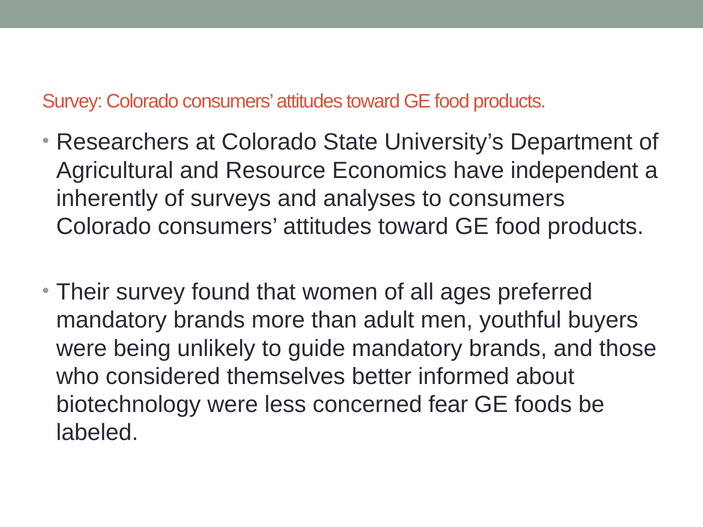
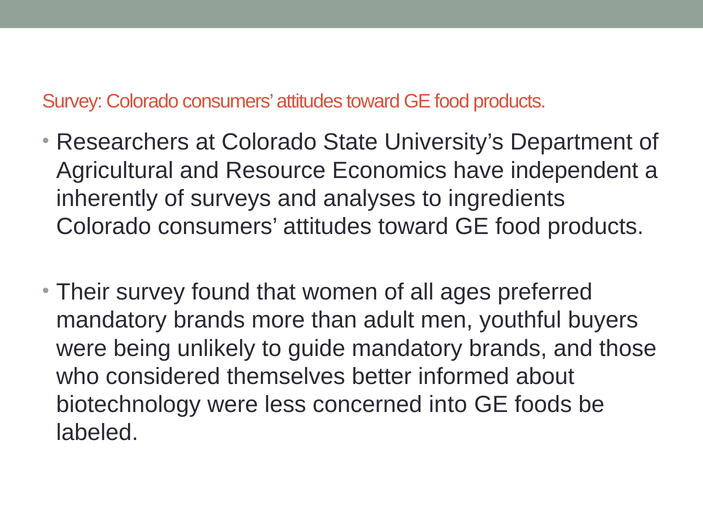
to consumers: consumers -> ingredients
fear: fear -> into
